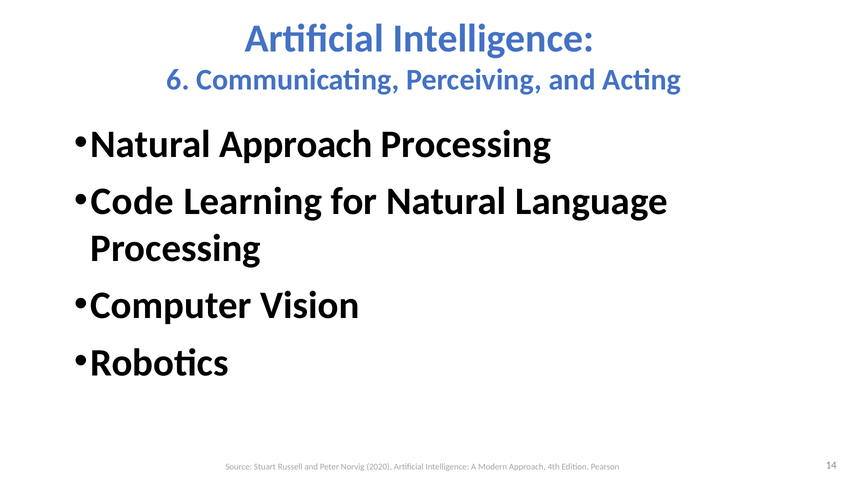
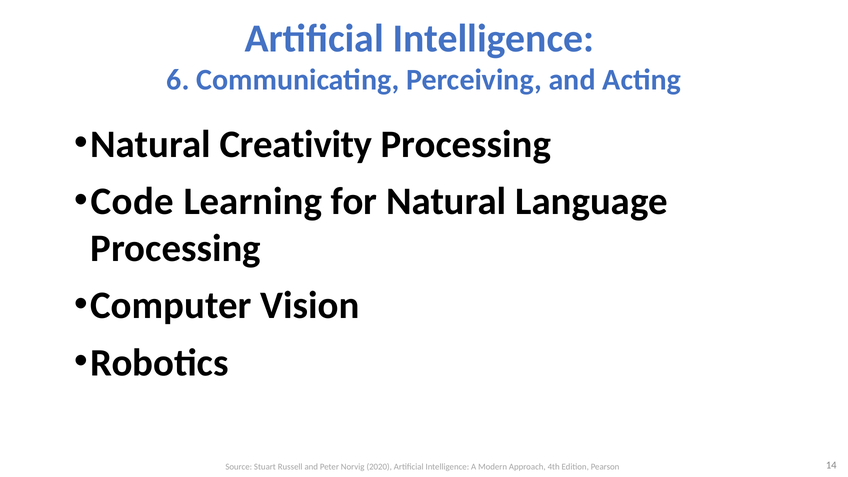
Natural Approach: Approach -> Creativity
